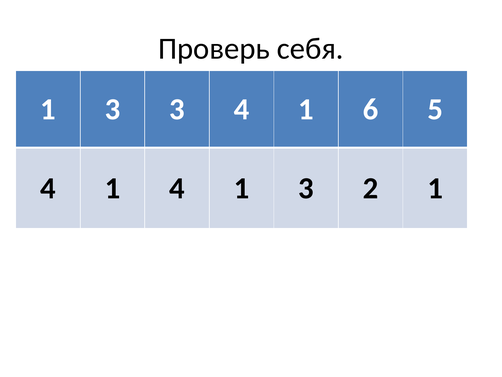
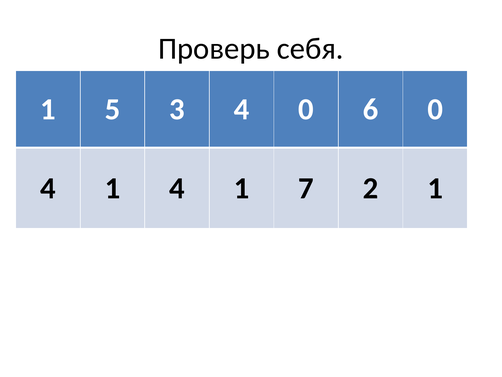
3 at (112, 109): 3 -> 5
3 4 1: 1 -> 0
6 5: 5 -> 0
4 1 3: 3 -> 7
